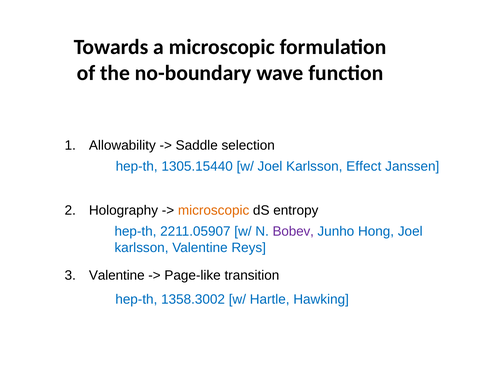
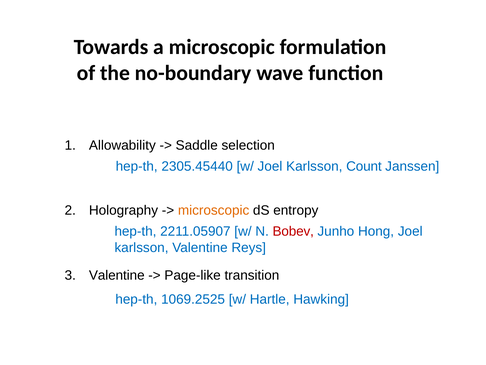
1305.15440: 1305.15440 -> 2305.45440
Effect: Effect -> Count
Bobev colour: purple -> red
1358.3002: 1358.3002 -> 1069.2525
